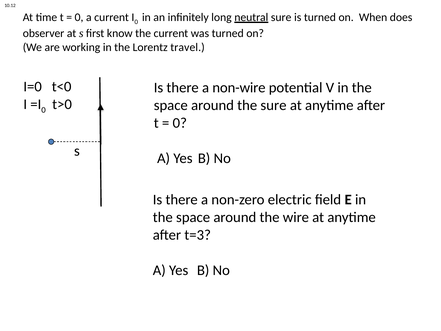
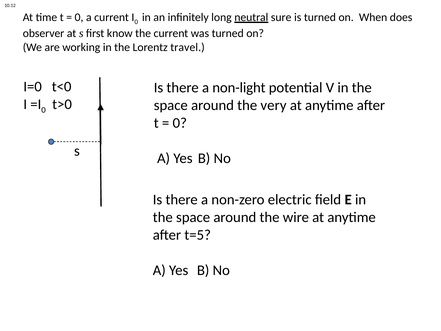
non-wire: non-wire -> non-light
the sure: sure -> very
t=3: t=3 -> t=5
